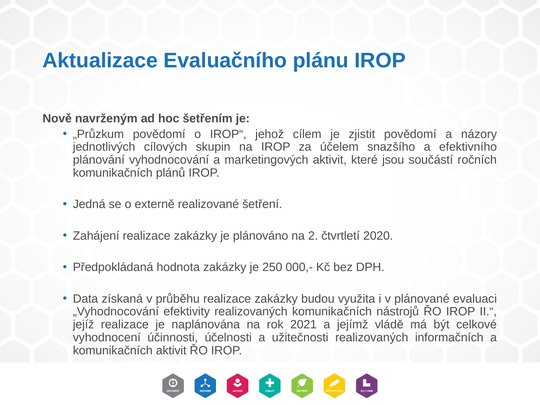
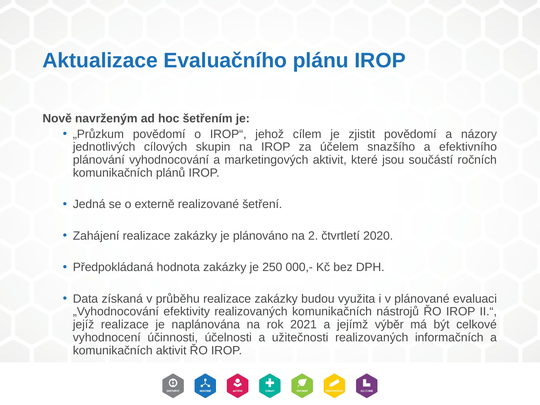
vládě: vládě -> výběr
